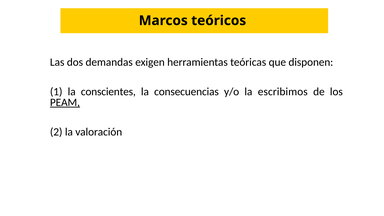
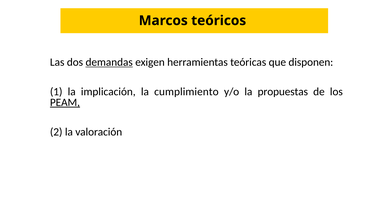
demandas underline: none -> present
conscientes: conscientes -> implicación
consecuencias: consecuencias -> cumplimiento
escribimos: escribimos -> propuestas
